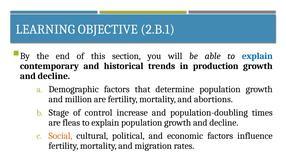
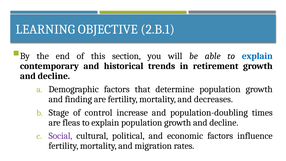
production: production -> retirement
million: million -> finding
abortions: abortions -> decreases
Social colour: orange -> purple
